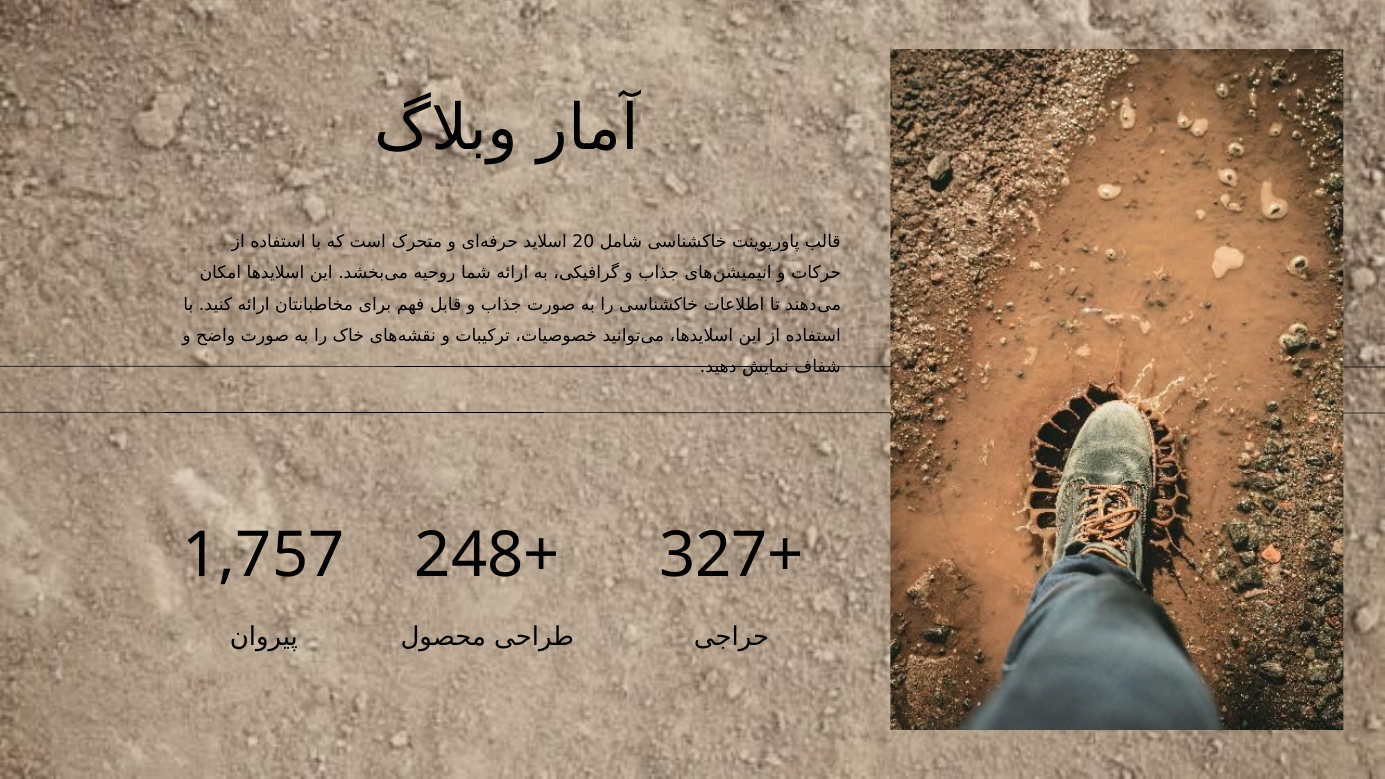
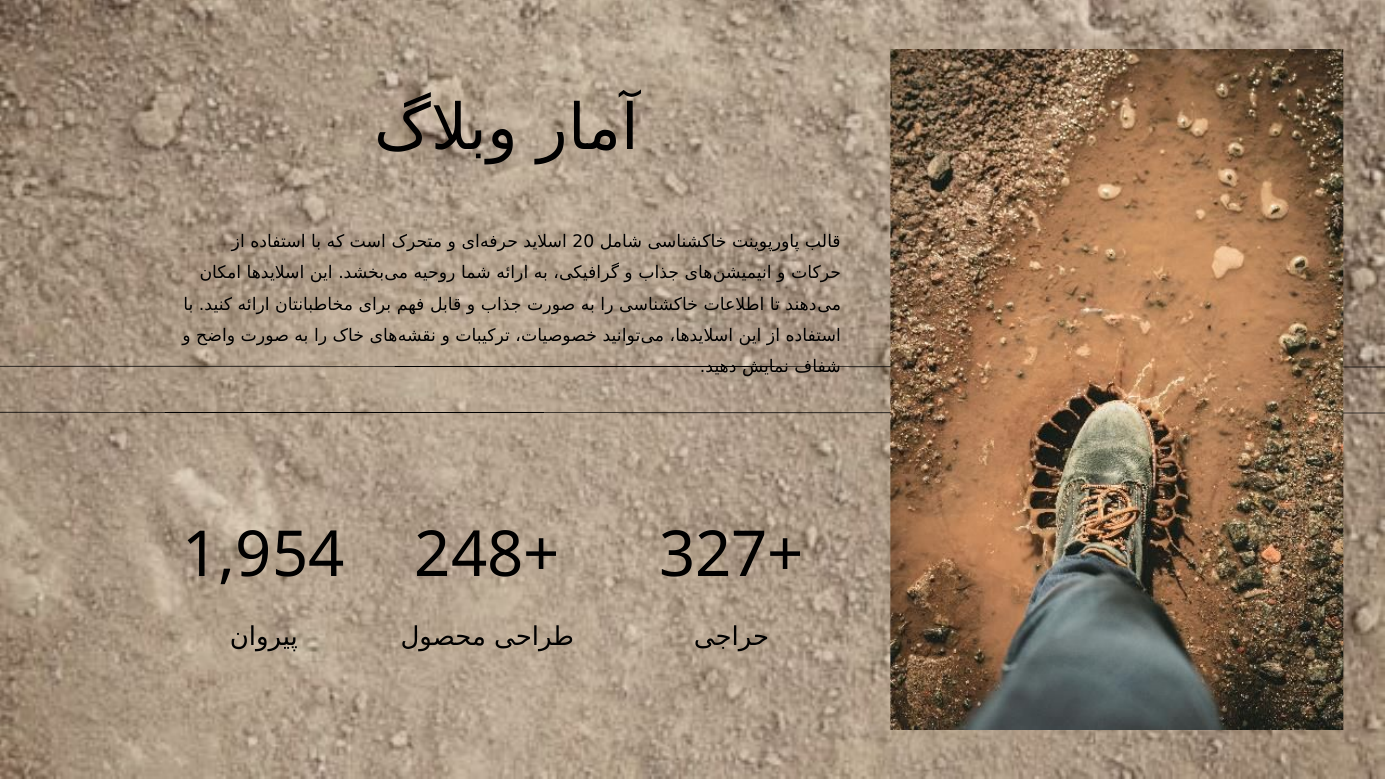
1,757: 1,757 -> 1,954
